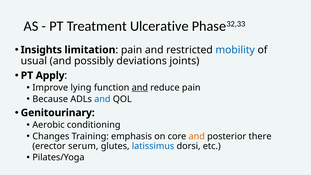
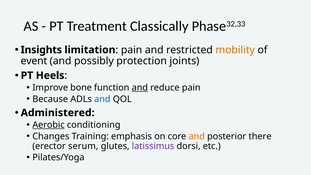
Ulcerative: Ulcerative -> Classically
mobility colour: blue -> orange
usual: usual -> event
deviations: deviations -> protection
Apply: Apply -> Heels
lying: lying -> bone
Genitourinary: Genitourinary -> Administered
Aerobic underline: none -> present
latissimus colour: blue -> purple
